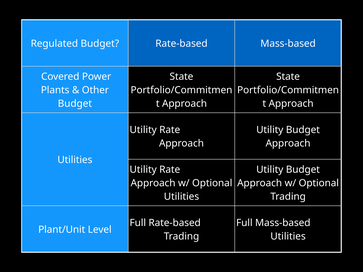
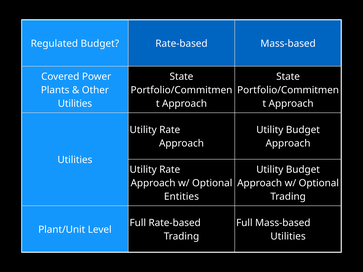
Budget at (75, 104): Budget -> Utilities
Utilities at (181, 197): Utilities -> Entities
